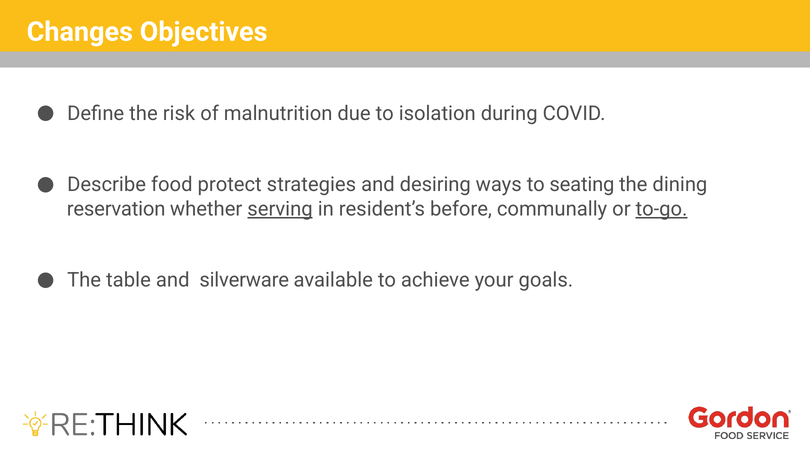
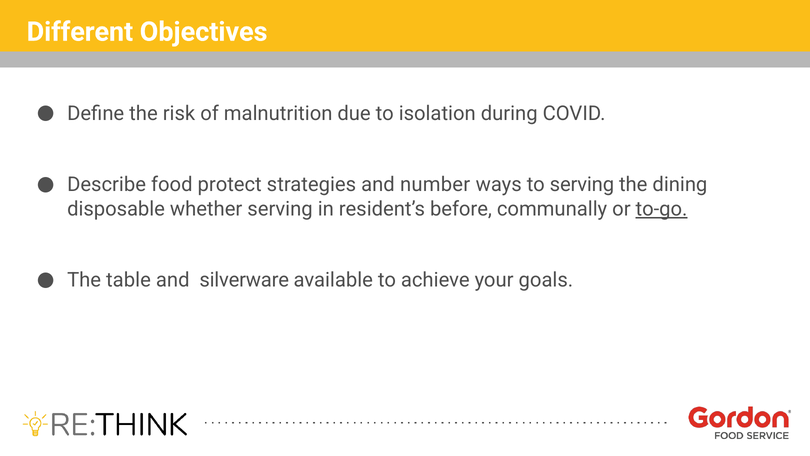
Changes: Changes -> Different
desiring: desiring -> number
to seating: seating -> serving
reservation: reservation -> disposable
serving at (280, 209) underline: present -> none
